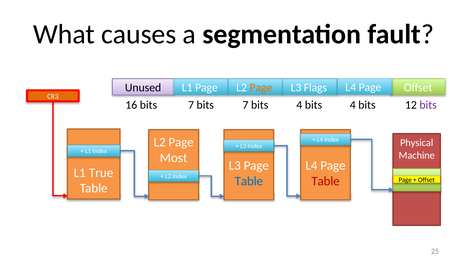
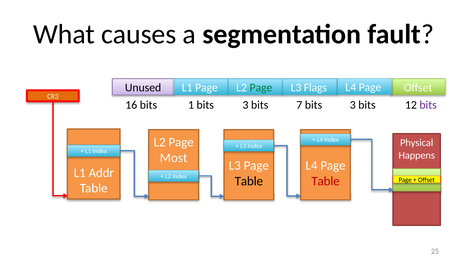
Page at (261, 87) colour: orange -> green
16 bits 7: 7 -> 1
7 at (246, 105): 7 -> 3
4 at (299, 105): 4 -> 7
4 at (353, 105): 4 -> 3
Machine: Machine -> Happens
True: True -> Addr
Table at (249, 181) colour: blue -> black
